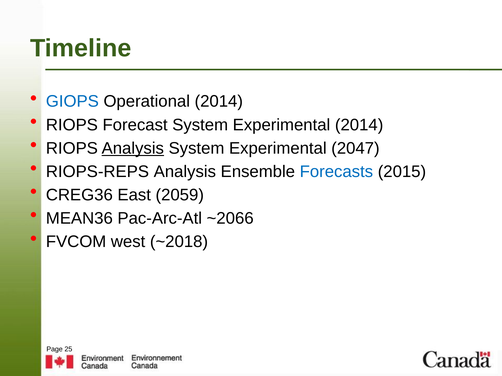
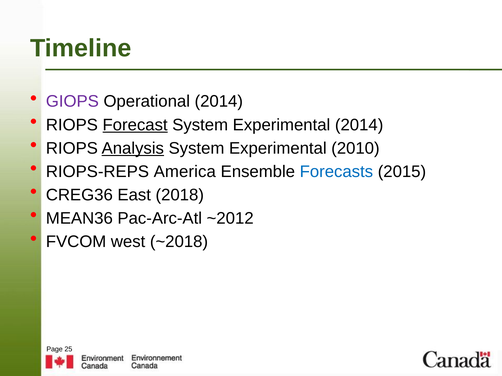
GIOPS colour: blue -> purple
Forecast underline: none -> present
2047: 2047 -> 2010
RIOPS-REPS Analysis: Analysis -> America
2059: 2059 -> 2018
~2066: ~2066 -> ~2012
